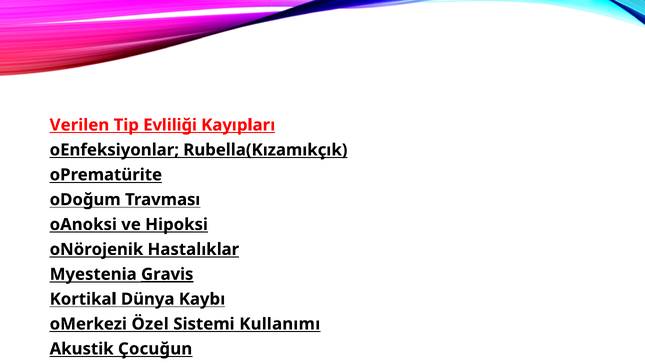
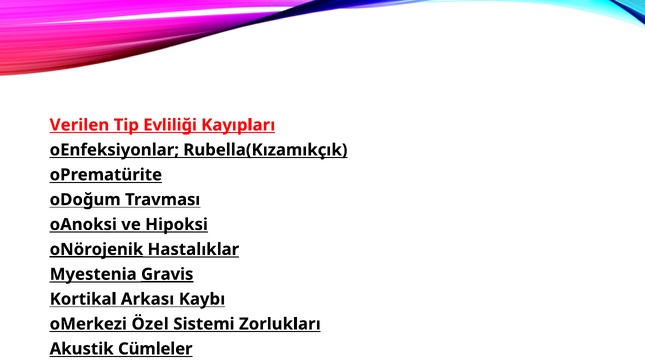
oNörojenik underline: none -> present
Dünya: Dünya -> Arkası
Kullanımı: Kullanımı -> Zorlukları
Çocuğun: Çocuğun -> Cümleler
